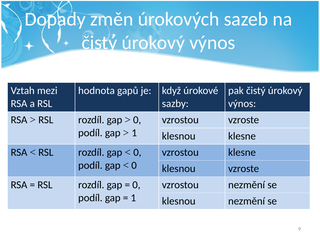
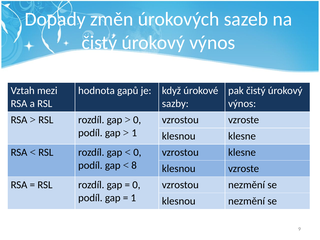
0 at (134, 165): 0 -> 8
